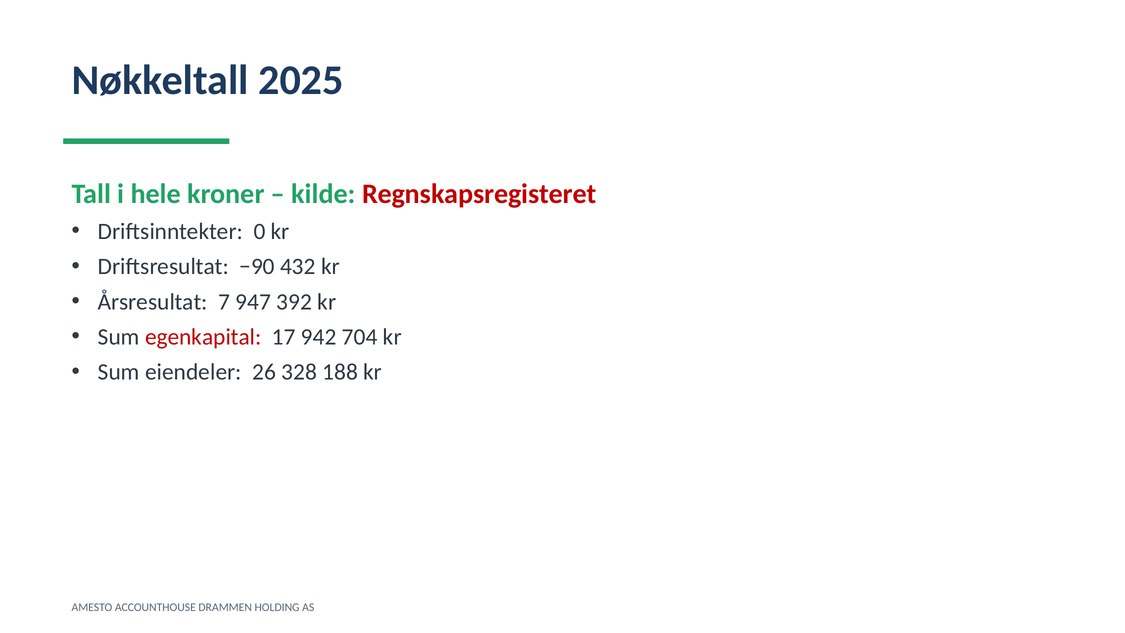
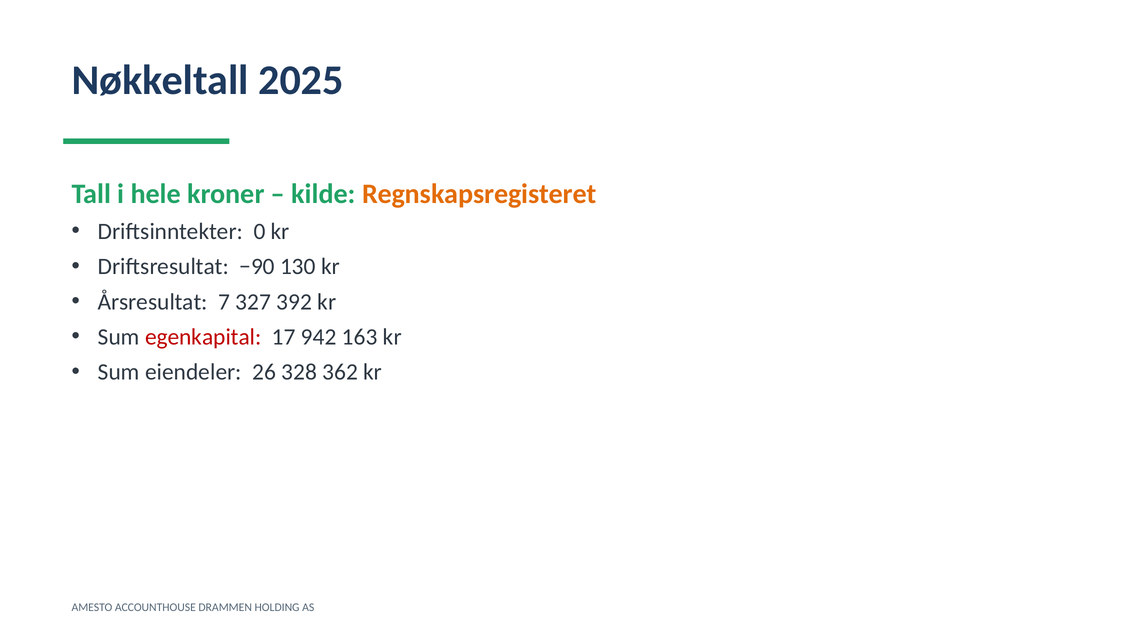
Regnskapsregisteret colour: red -> orange
432: 432 -> 130
947: 947 -> 327
704: 704 -> 163
188: 188 -> 362
